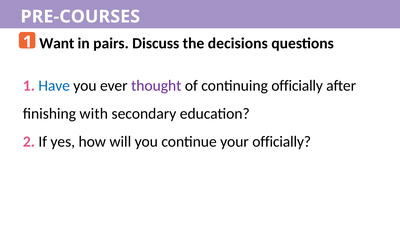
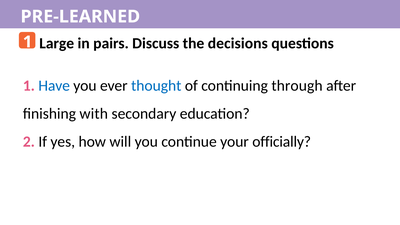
PRE-COURSES: PRE-COURSES -> PRE-LEARNED
Want: Want -> Large
thought colour: purple -> blue
continuing officially: officially -> through
